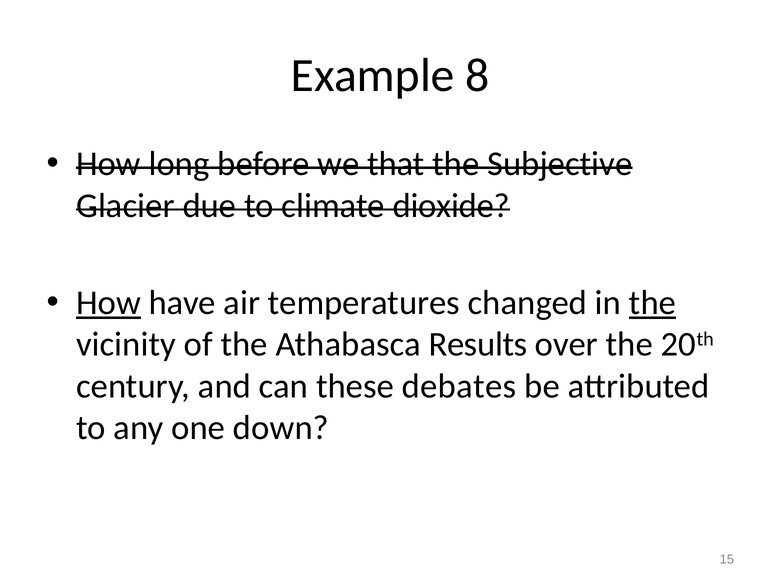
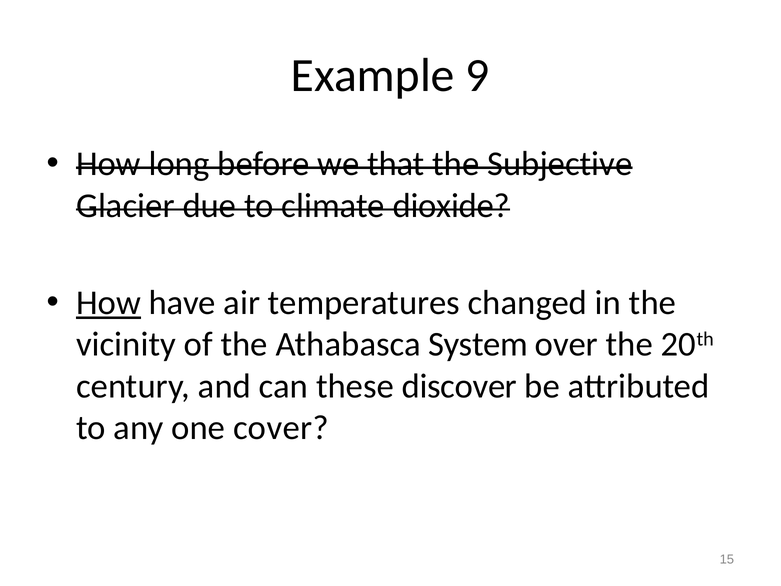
8: 8 -> 9
the at (653, 303) underline: present -> none
Results: Results -> System
debates: debates -> discover
down: down -> cover
